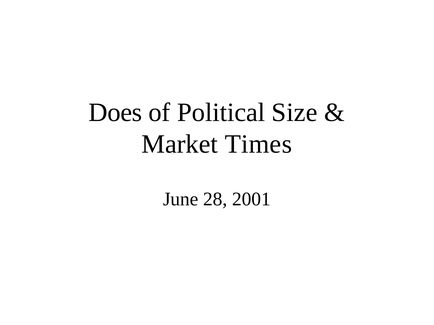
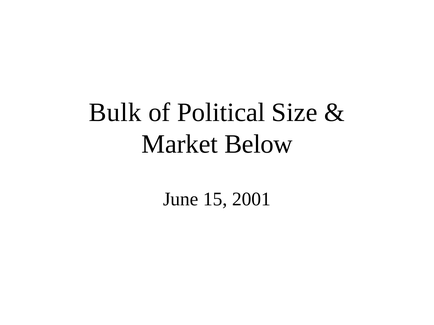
Does: Does -> Bulk
Times: Times -> Below
28: 28 -> 15
